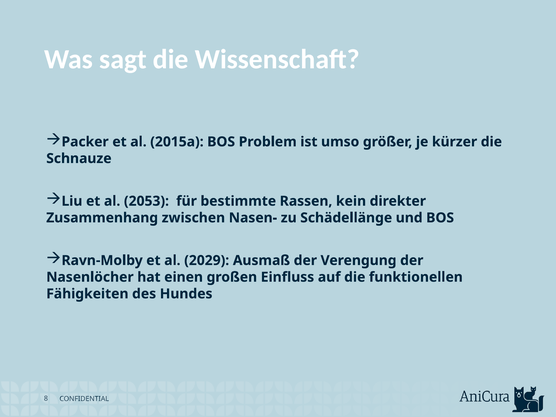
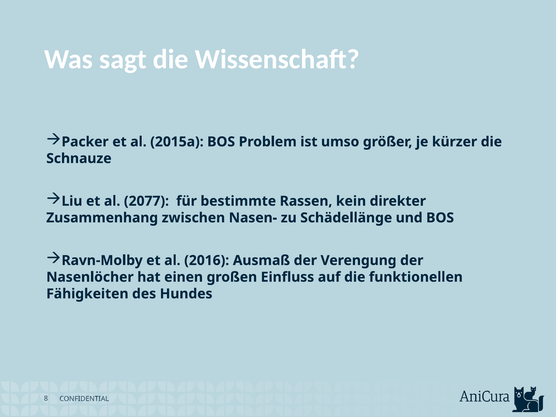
2053: 2053 -> 2077
2029: 2029 -> 2016
